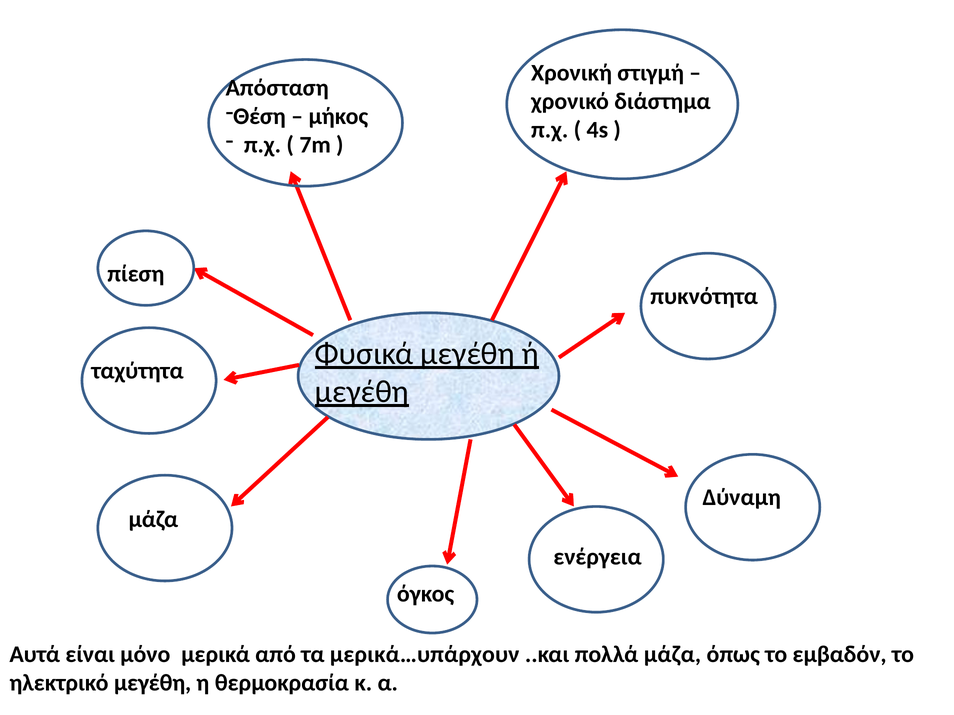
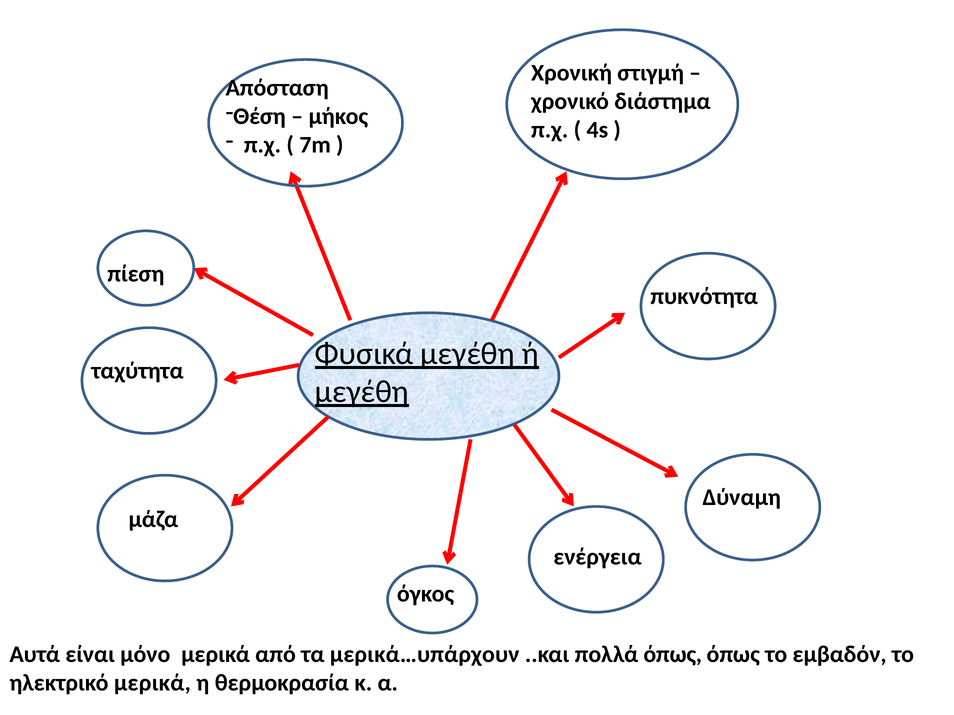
πολλά μάζα: μάζα -> όπως
ηλεκτρικό μεγέθη: μεγέθη -> μερικά
